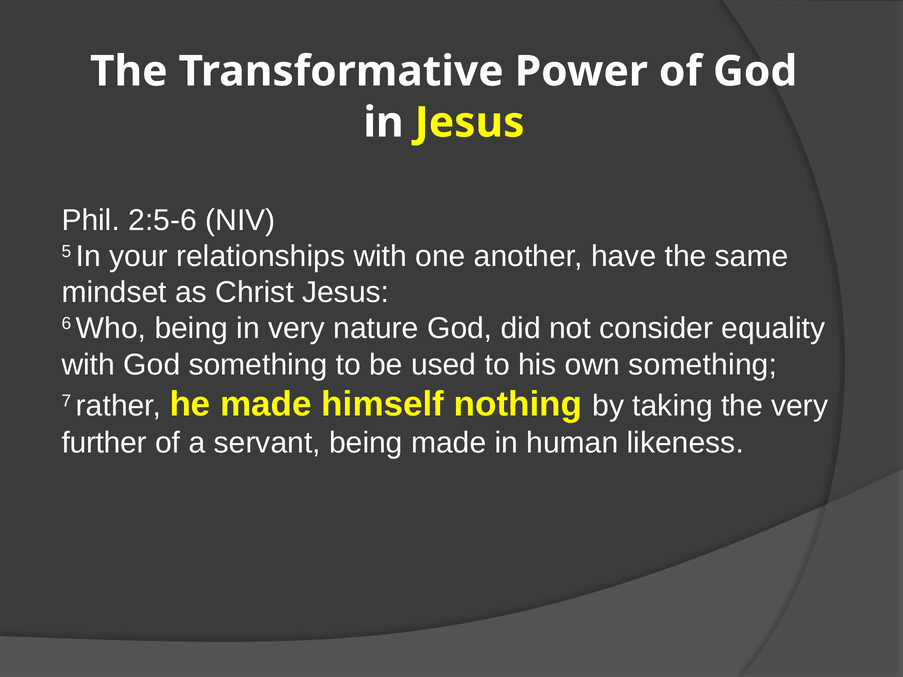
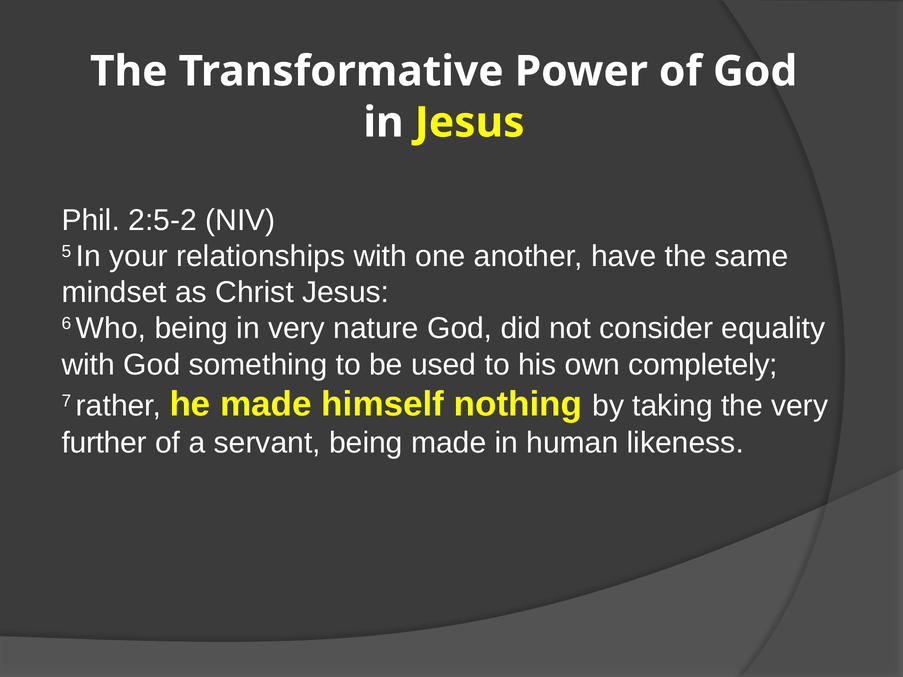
2:5-6: 2:5-6 -> 2:5-2
own something: something -> completely
